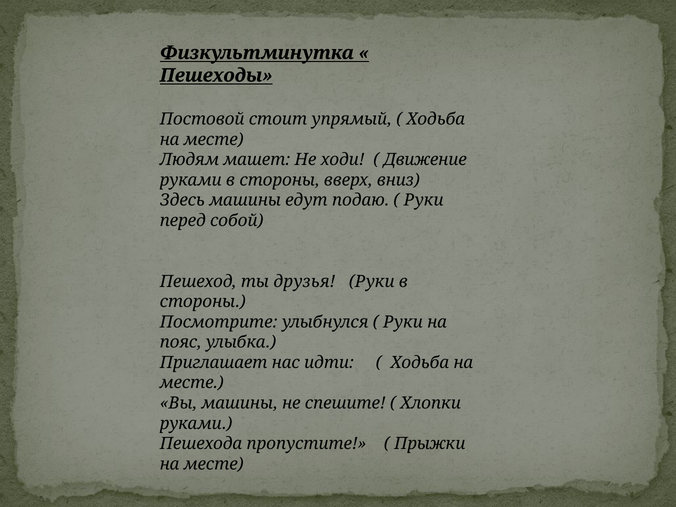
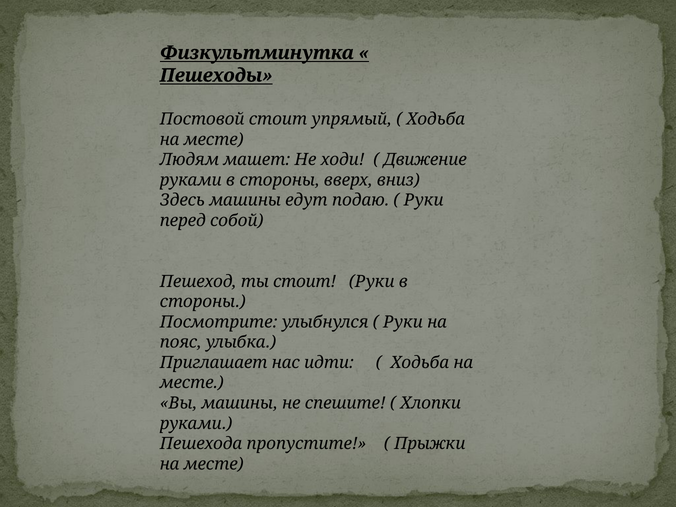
ты друзья: друзья -> стоит
